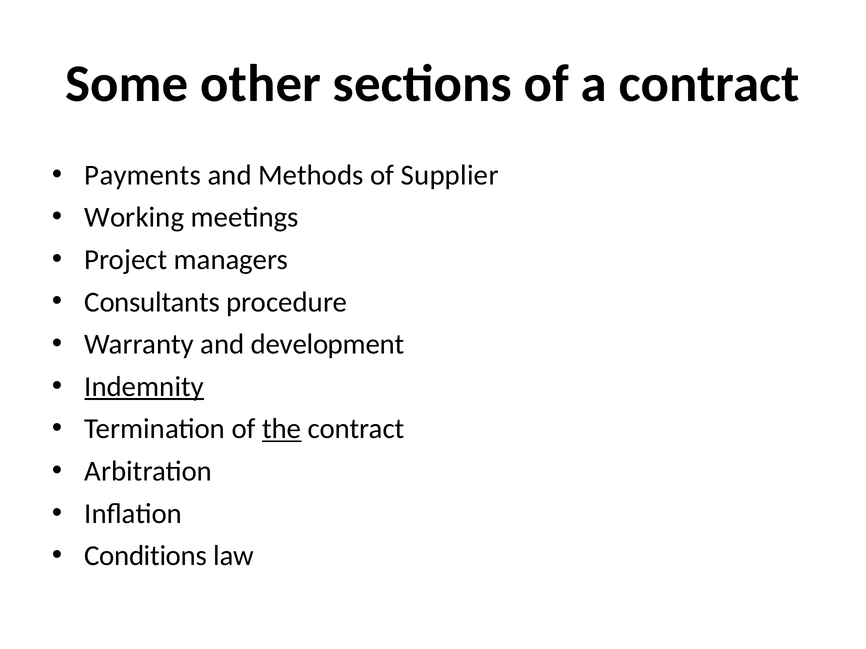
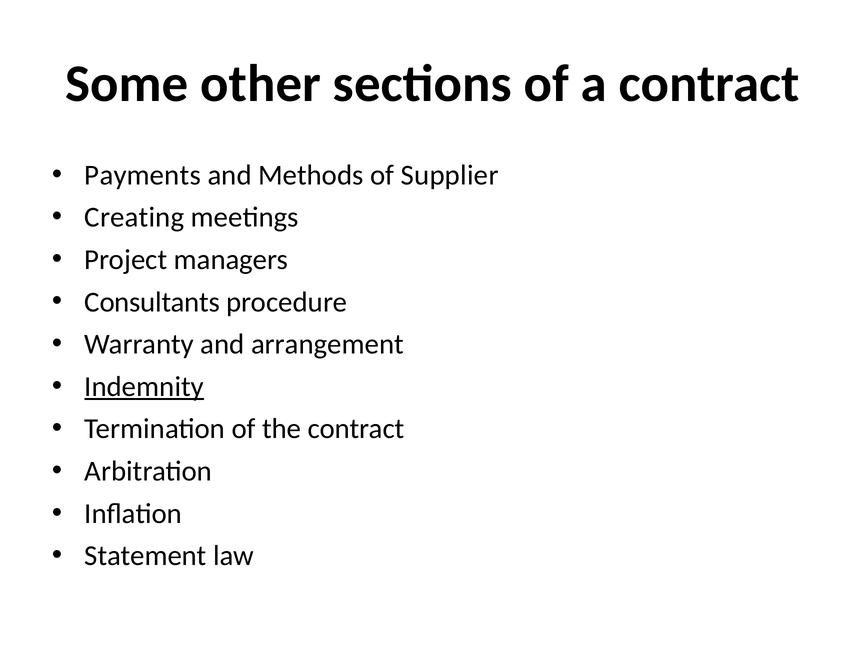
Working: Working -> Creating
development: development -> arrangement
the underline: present -> none
Conditions: Conditions -> Statement
